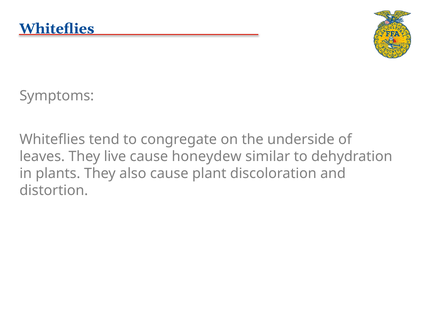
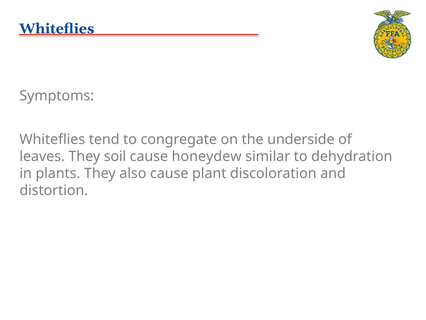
live: live -> soil
